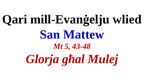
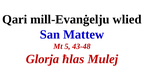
għal: għal -> ħlas
